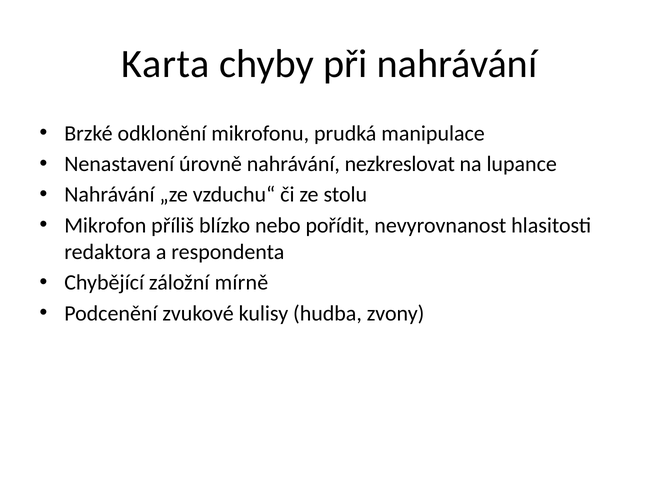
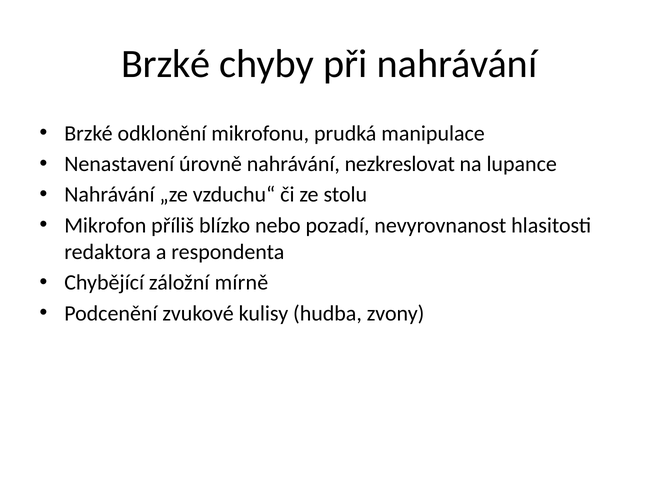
Karta at (165, 64): Karta -> Brzké
pořídit: pořídit -> pozadí
